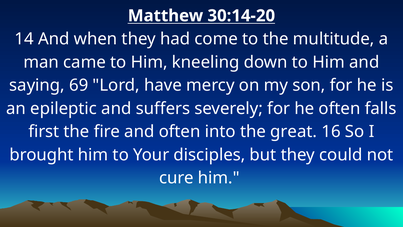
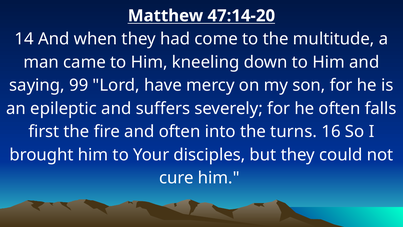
30:14-20: 30:14-20 -> 47:14-20
69: 69 -> 99
great: great -> turns
